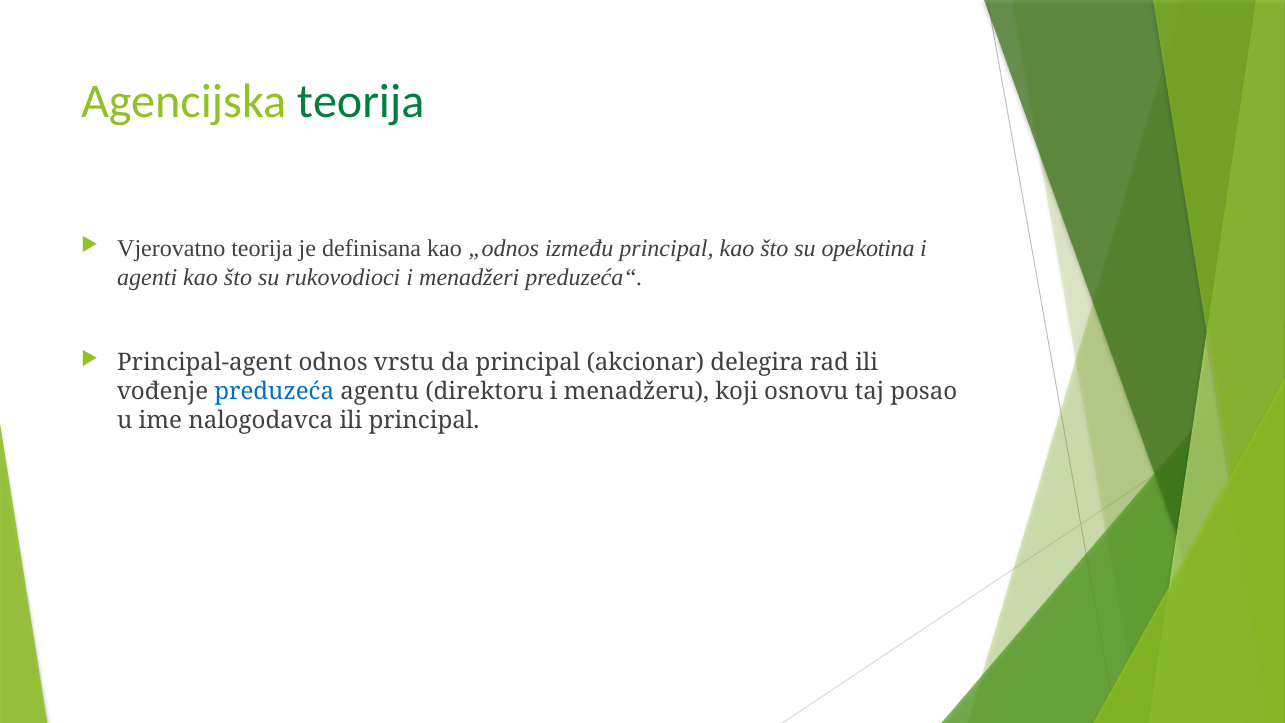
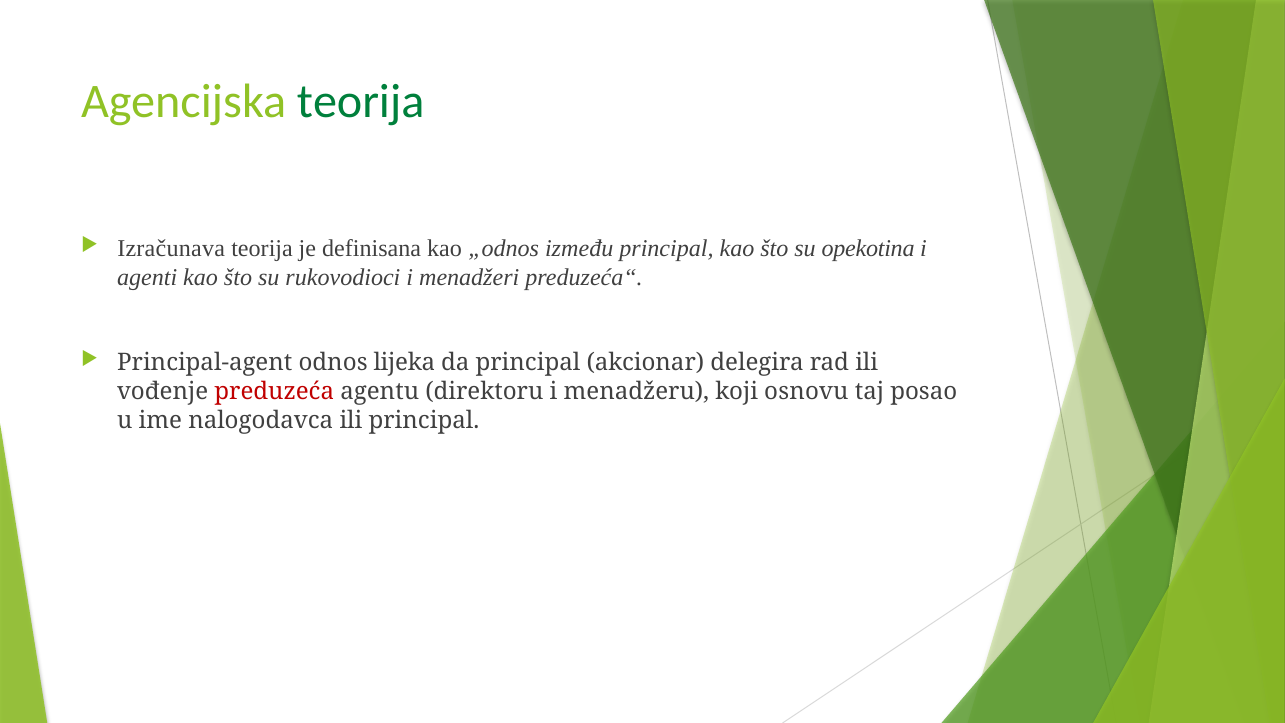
Vjerovatno: Vjerovatno -> Izračunava
vrstu: vrstu -> lijeka
preduzeća colour: blue -> red
